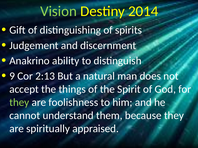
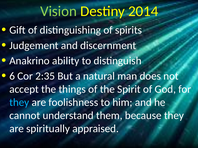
9: 9 -> 6
2:13: 2:13 -> 2:35
they at (19, 103) colour: light green -> light blue
